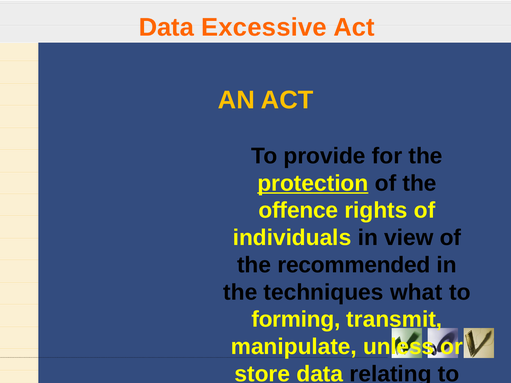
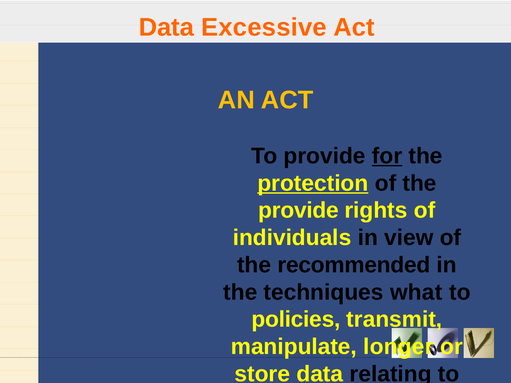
for underline: none -> present
offence at (298, 211): offence -> provide
forming: forming -> policies
unless: unless -> longer
